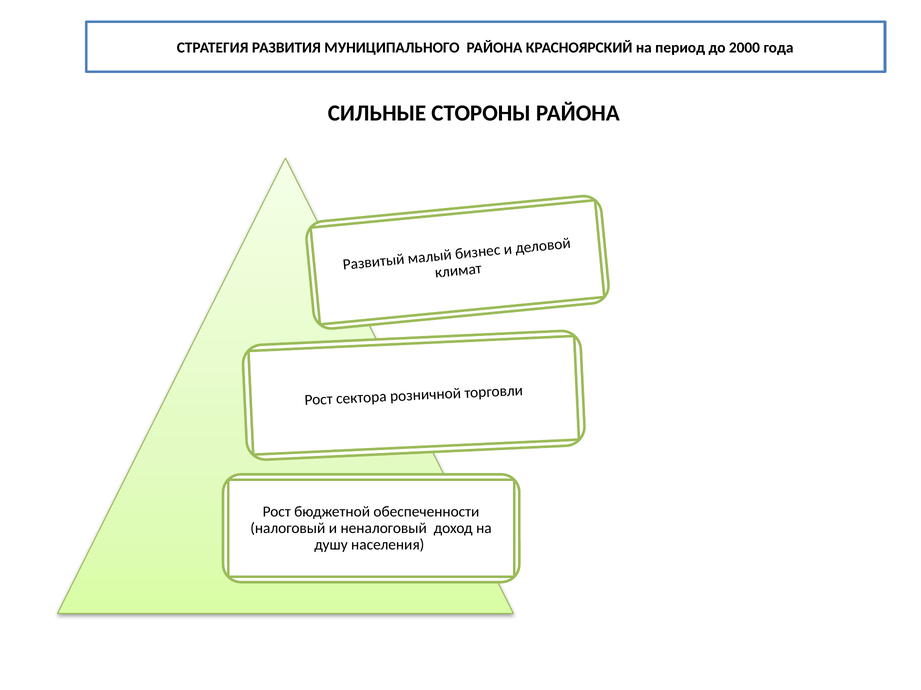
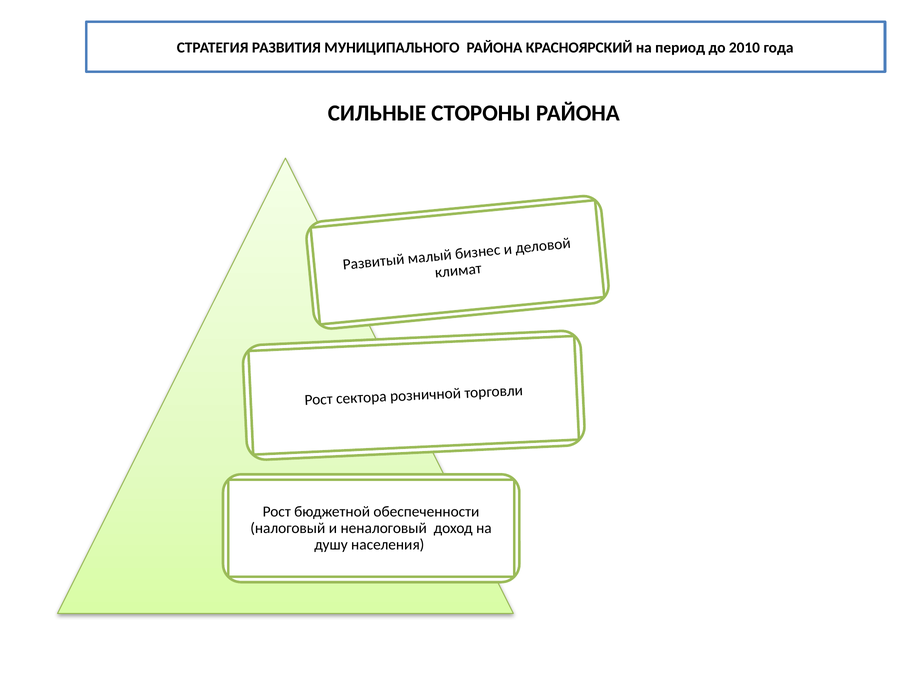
2000: 2000 -> 2010
